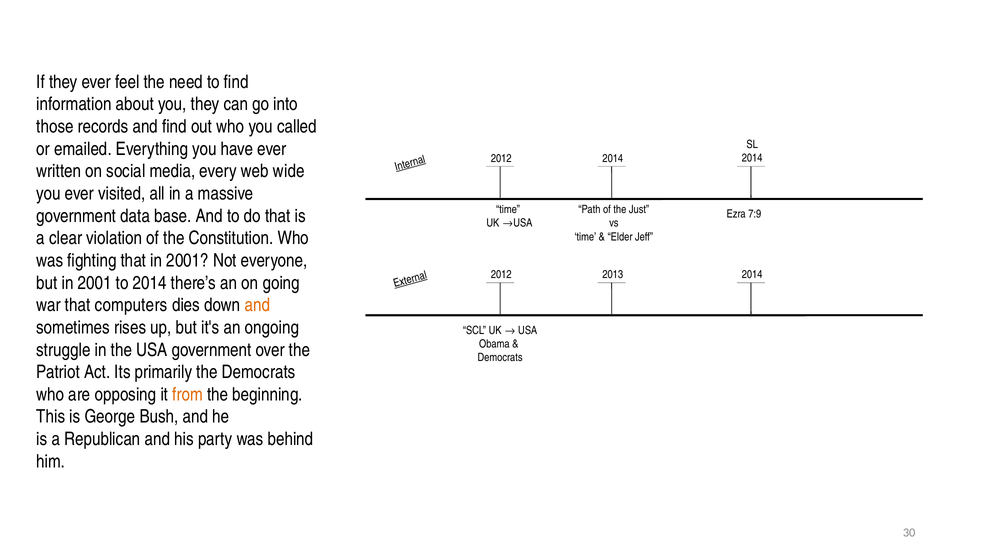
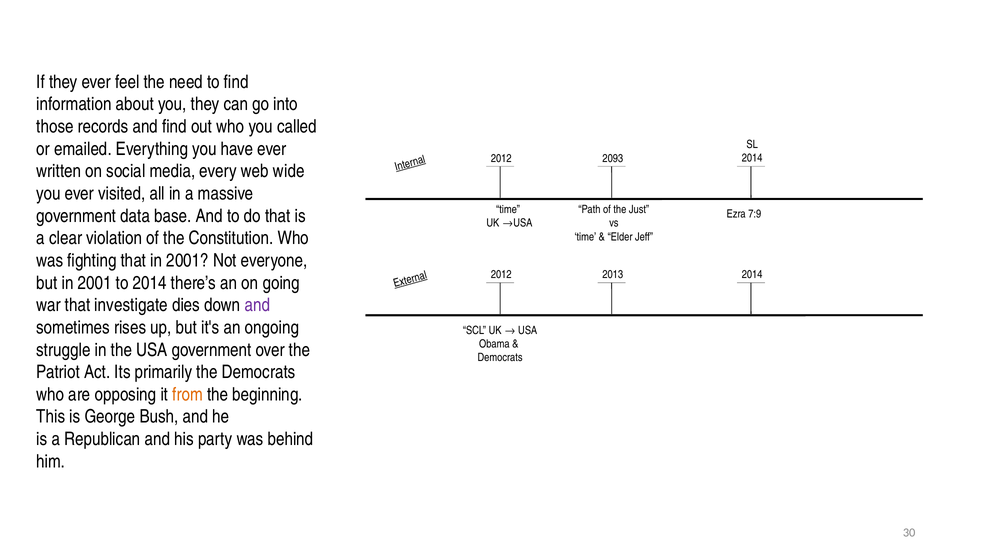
2012 2014: 2014 -> 2093
computers: computers -> investigate
and at (257, 305) colour: orange -> purple
